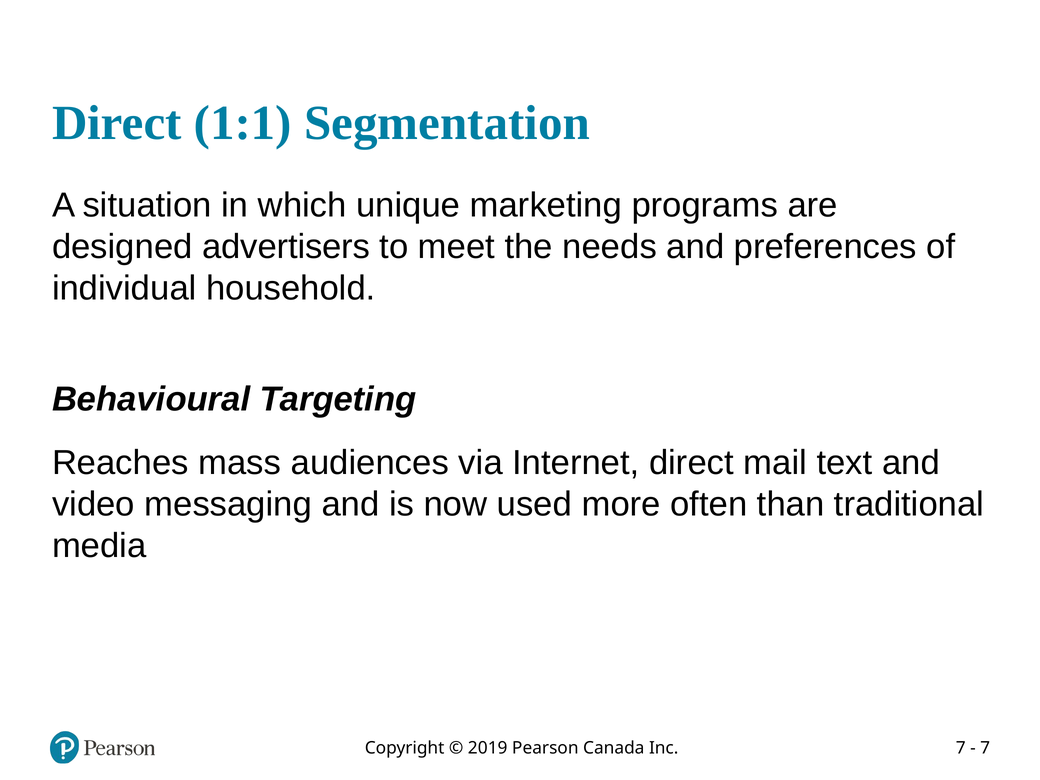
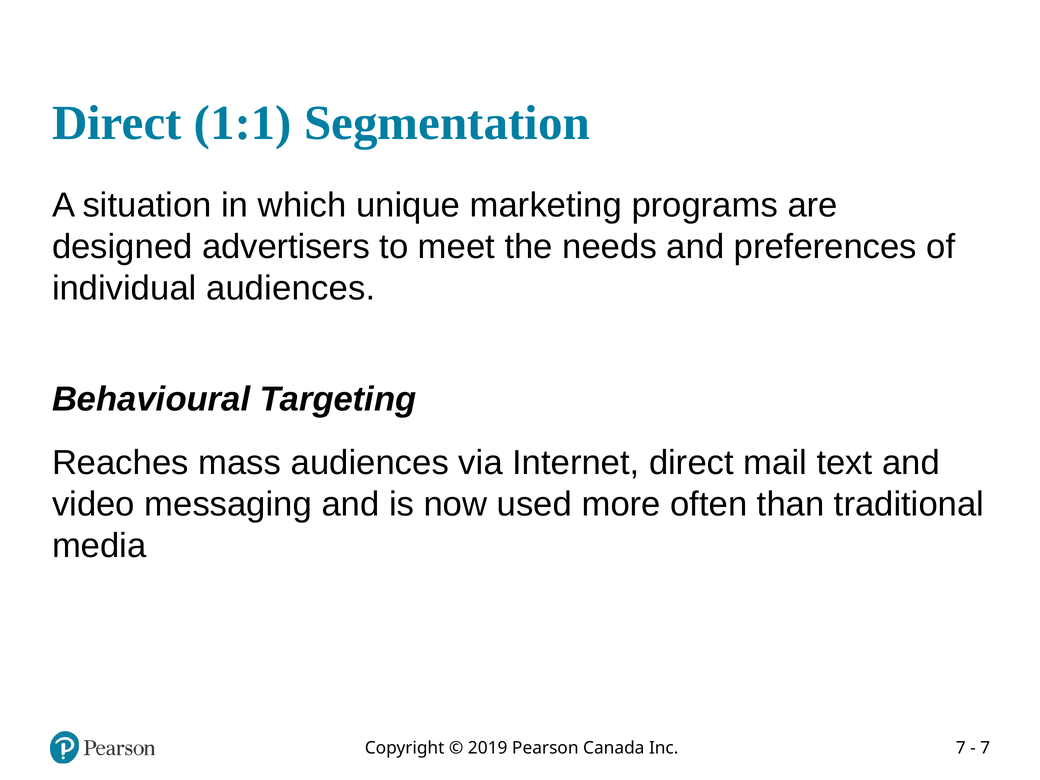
individual household: household -> audiences
